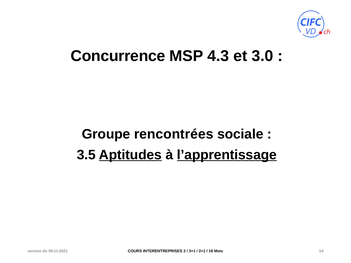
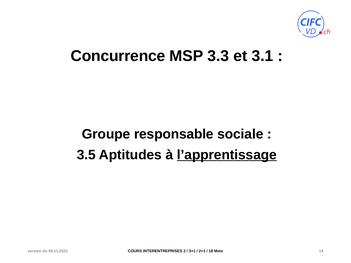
4.3: 4.3 -> 3.3
3.0: 3.0 -> 3.1
rencontrées: rencontrées -> responsable
Aptitudes underline: present -> none
